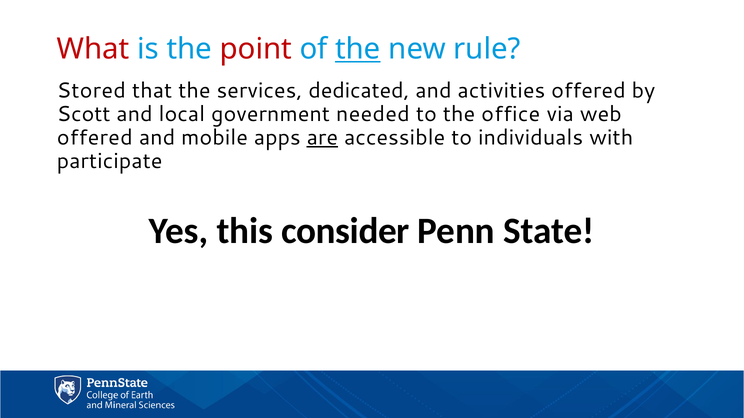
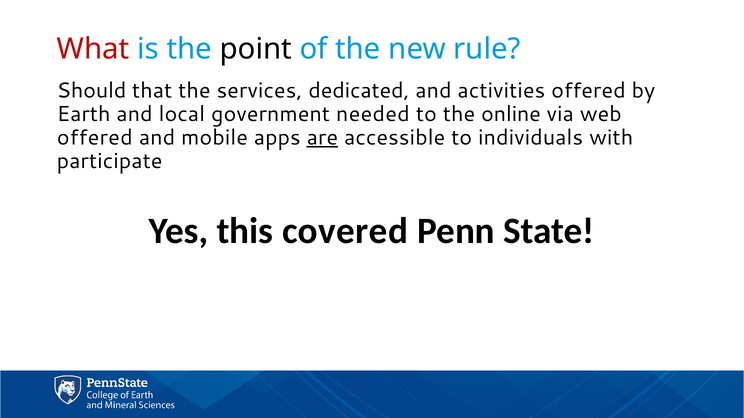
point colour: red -> black
the at (358, 49) underline: present -> none
Stored: Stored -> Should
Scott: Scott -> Earth
office: office -> online
consider: consider -> covered
